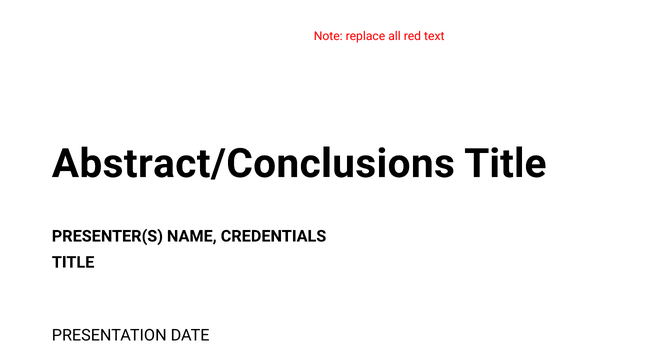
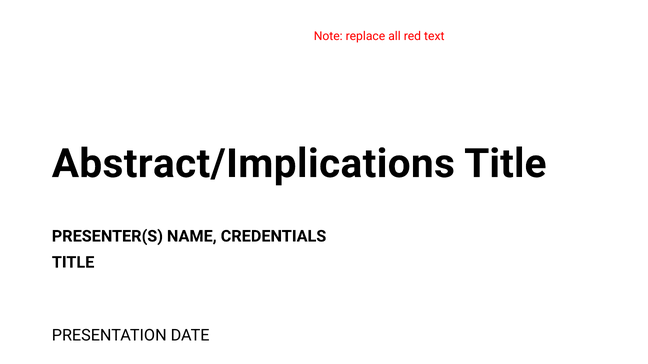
Abstract/Conclusions: Abstract/Conclusions -> Abstract/Implications
